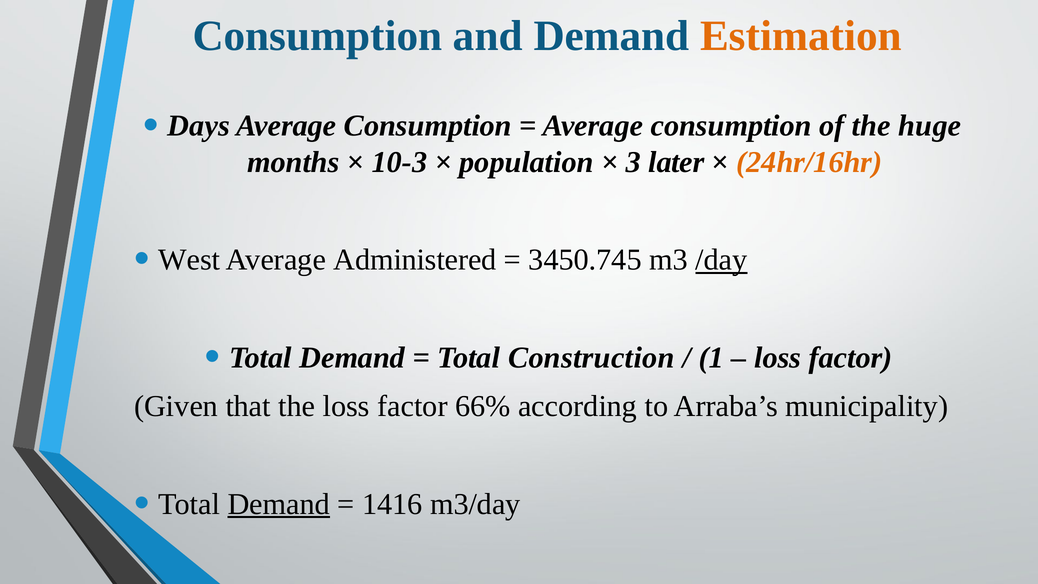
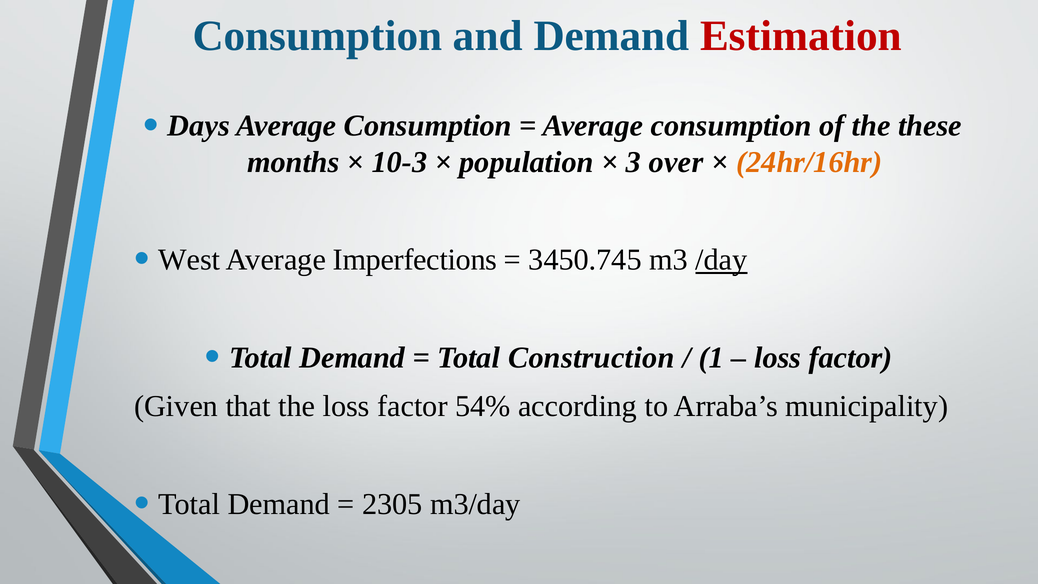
Estimation colour: orange -> red
huge: huge -> these
later: later -> over
Administered: Administered -> Imperfections
66%: 66% -> 54%
Demand at (279, 504) underline: present -> none
1416: 1416 -> 2305
